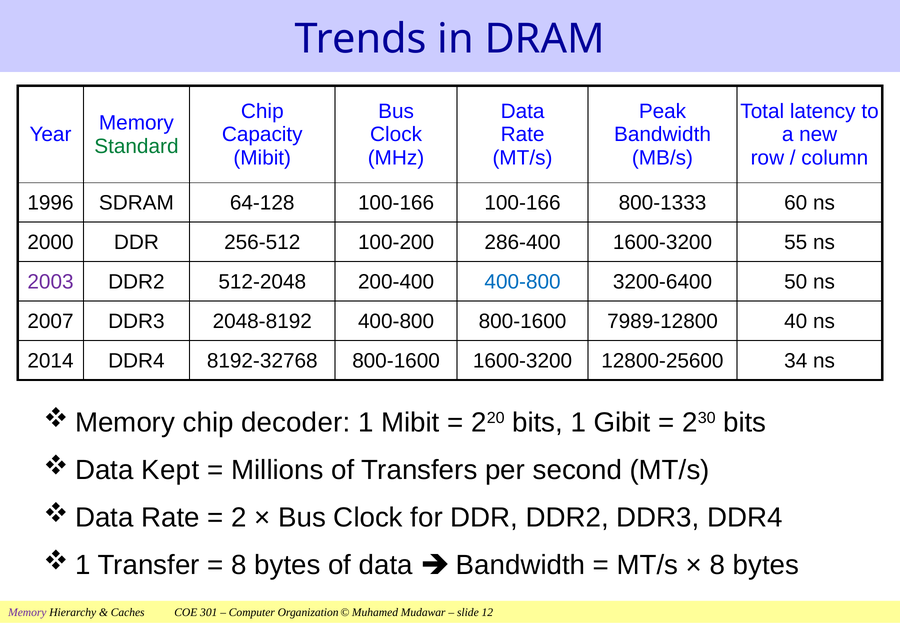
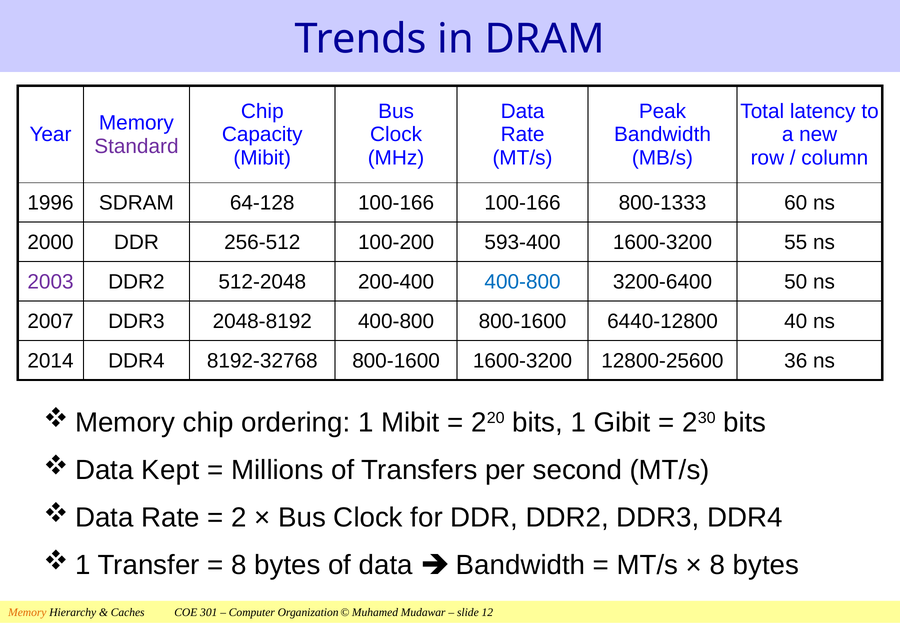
Standard colour: green -> purple
286-400: 286-400 -> 593-400
7989-12800: 7989-12800 -> 6440-12800
34: 34 -> 36
decoder: decoder -> ordering
Memory at (27, 613) colour: purple -> orange
